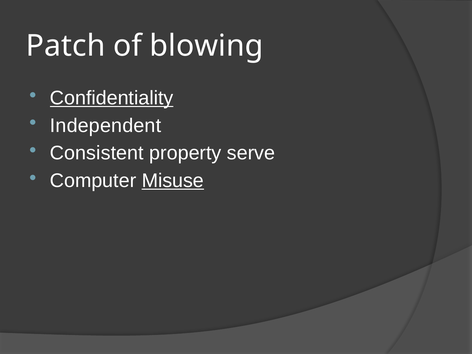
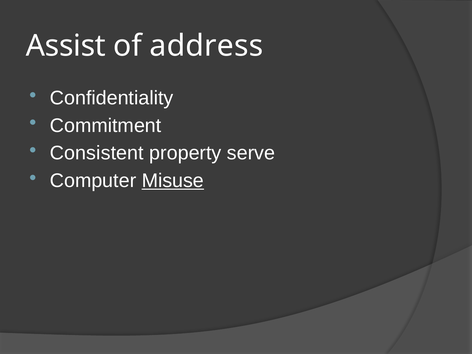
Patch: Patch -> Assist
blowing: blowing -> address
Confidentiality underline: present -> none
Independent: Independent -> Commitment
